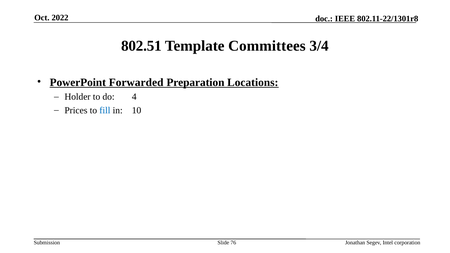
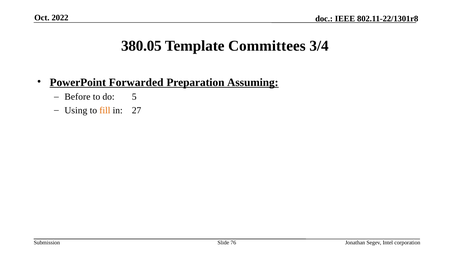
802.51: 802.51 -> 380.05
Locations: Locations -> Assuming
Holder: Holder -> Before
4: 4 -> 5
Prices: Prices -> Using
fill colour: blue -> orange
10: 10 -> 27
